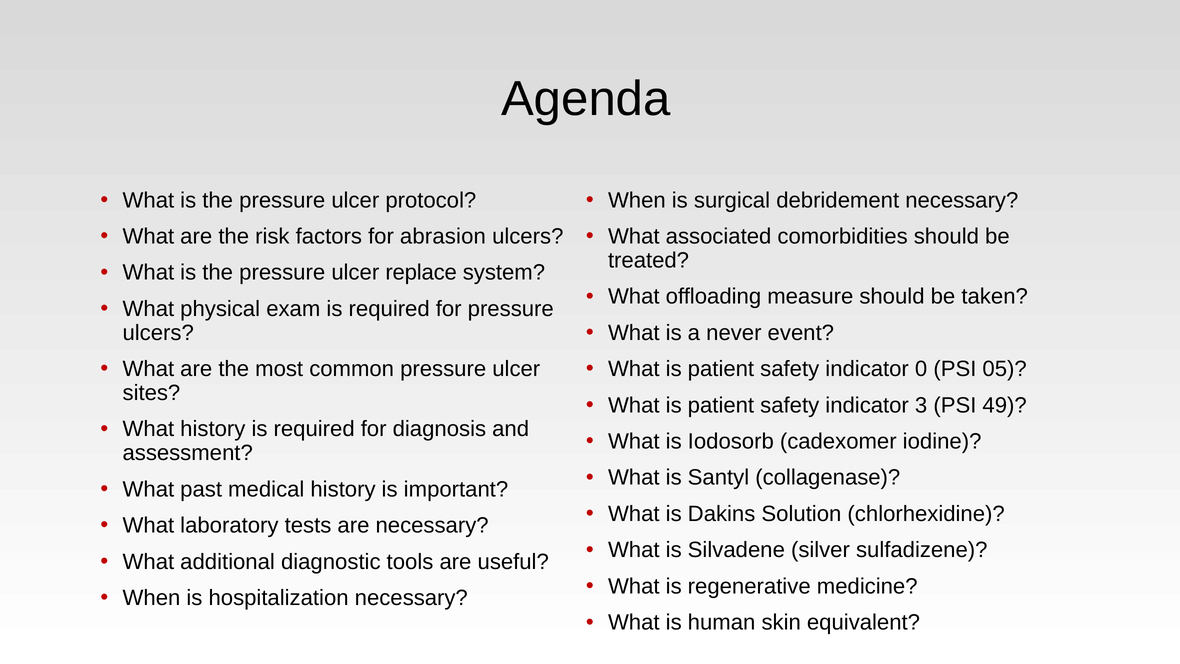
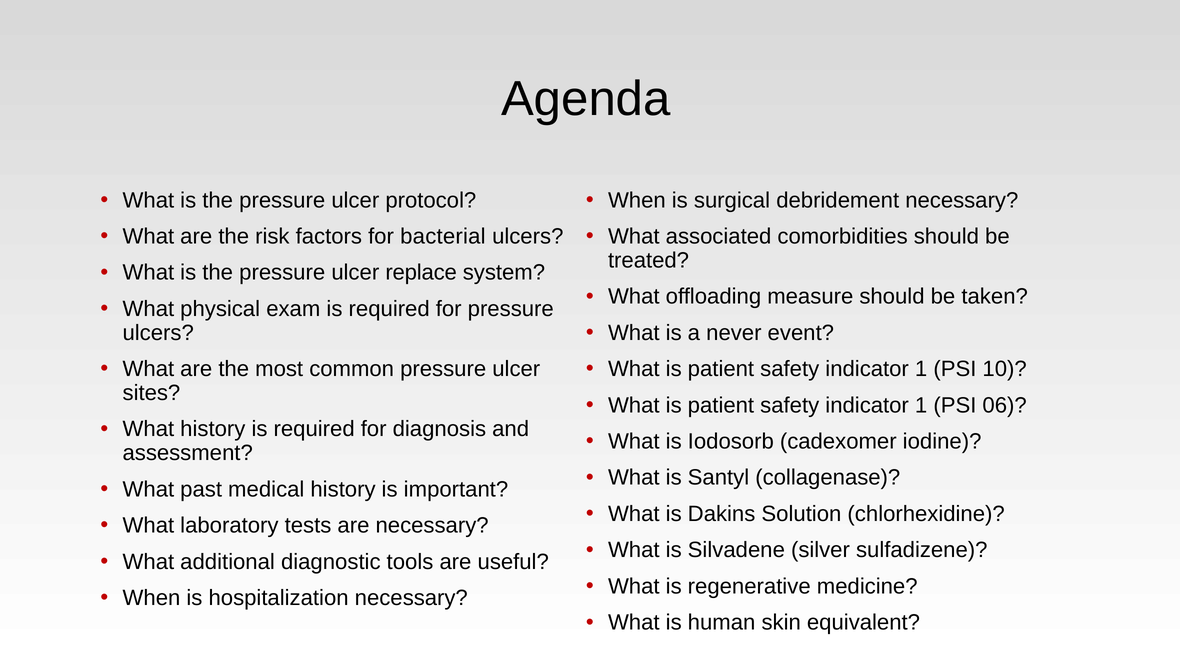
abrasion: abrasion -> bacterial
0 at (921, 369): 0 -> 1
05: 05 -> 10
3 at (921, 405): 3 -> 1
49: 49 -> 06
